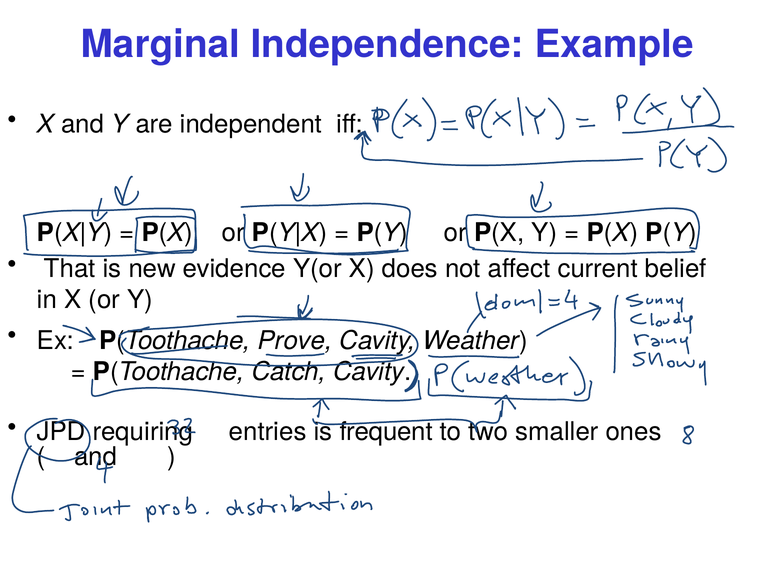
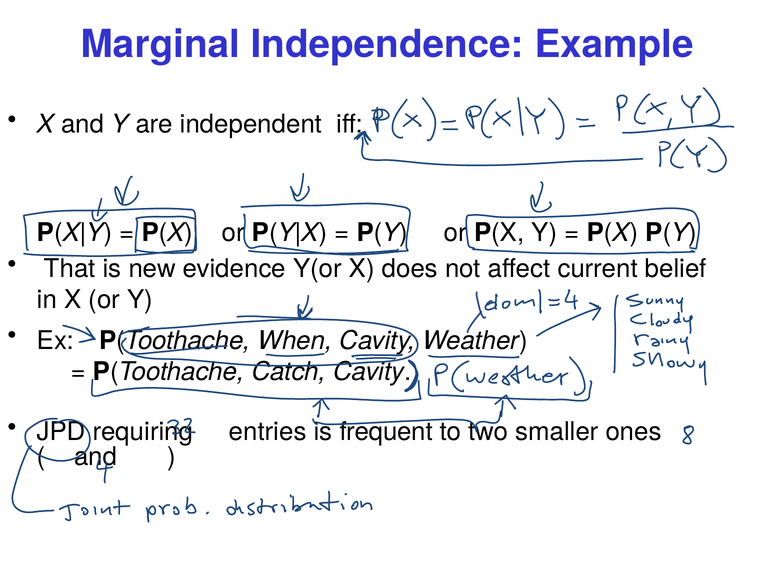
Prove: Prove -> When
